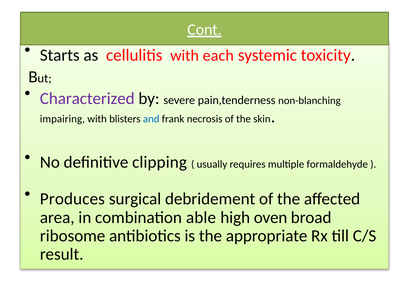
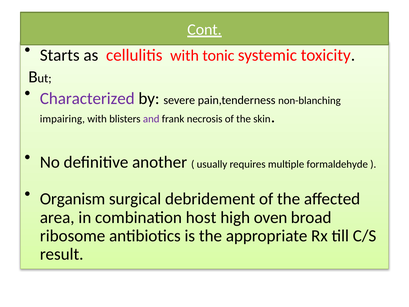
each: each -> tonic
and colour: blue -> purple
clipping: clipping -> another
Produces: Produces -> Organism
able: able -> host
